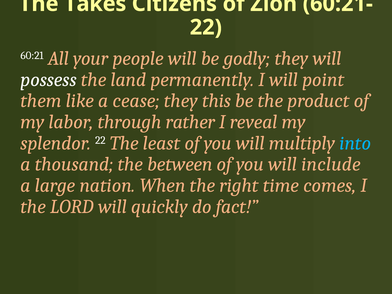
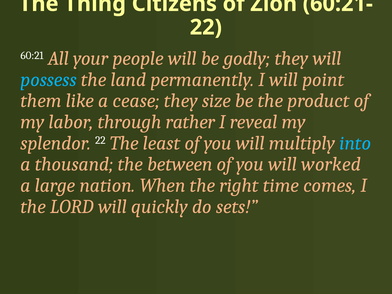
Takes: Takes -> Thing
possess colour: white -> light blue
this: this -> size
include: include -> worked
fact: fact -> sets
